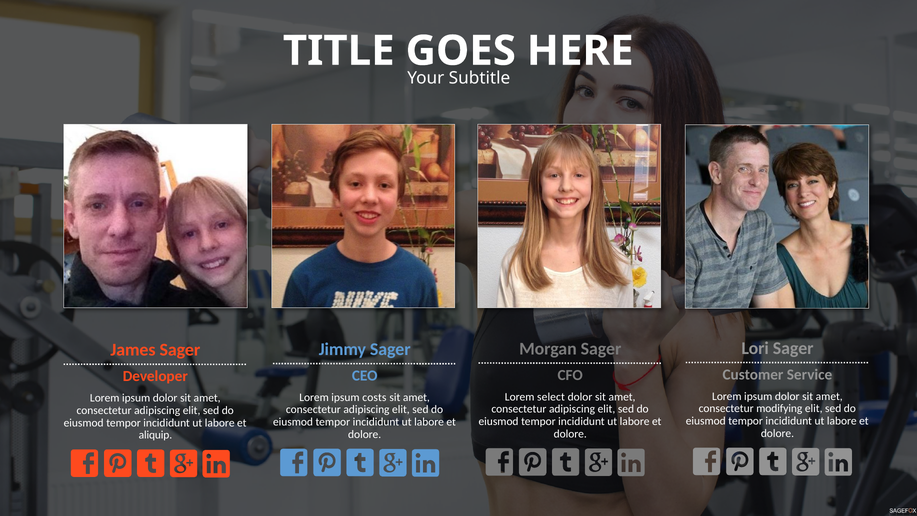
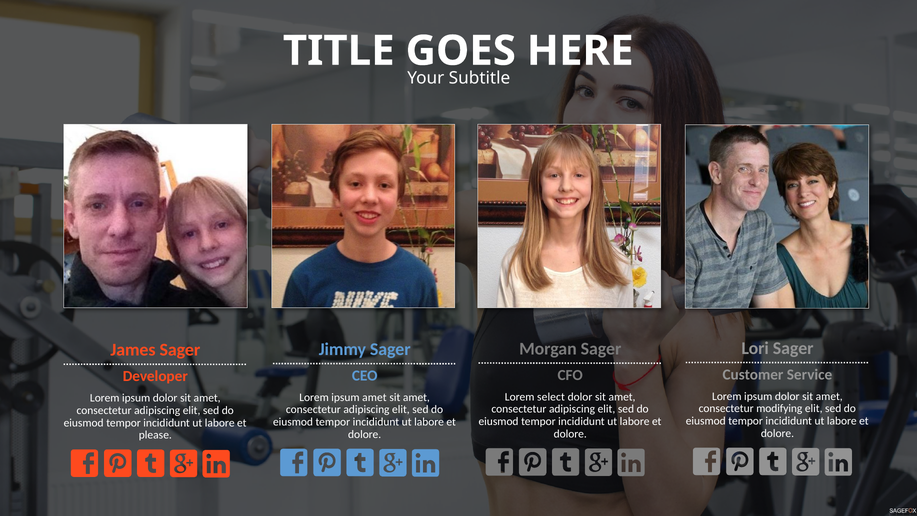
ipsum costs: costs -> amet
aliquip: aliquip -> please
